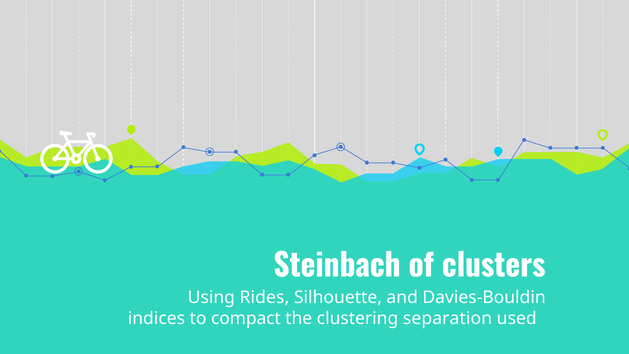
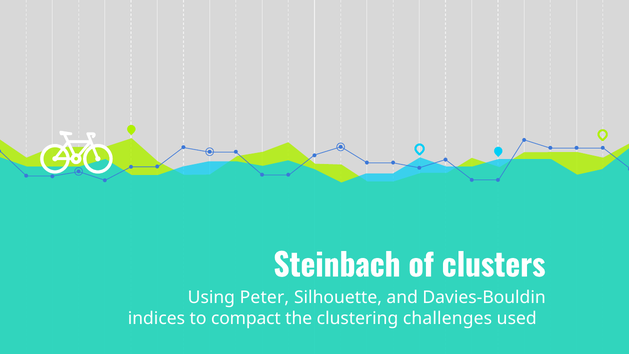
Rides: Rides -> Peter
separation: separation -> challenges
